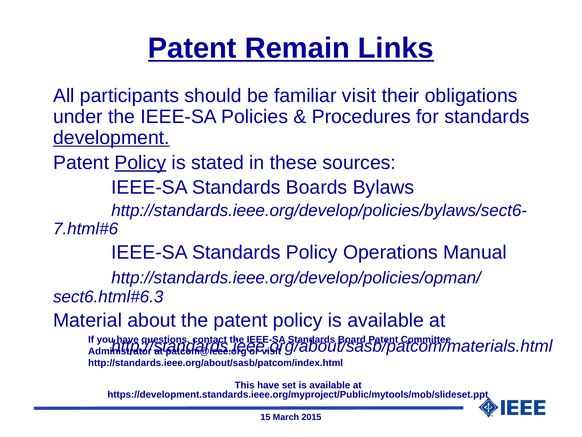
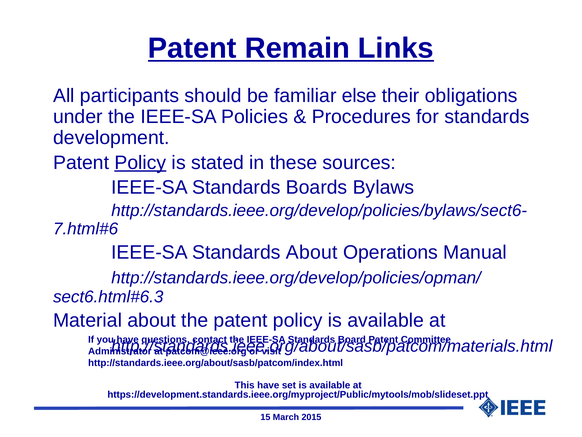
familiar visit: visit -> else
development underline: present -> none
Standards Policy: Policy -> About
